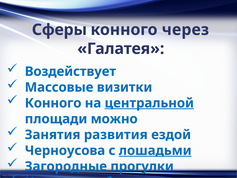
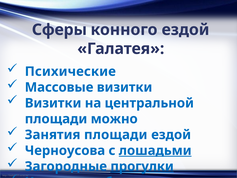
конного через: через -> ездой
Воздействует: Воздействует -> Психические
Конного at (53, 103): Конного -> Визитки
центральной underline: present -> none
Занятия развития: развития -> площади
прогулки underline: none -> present
